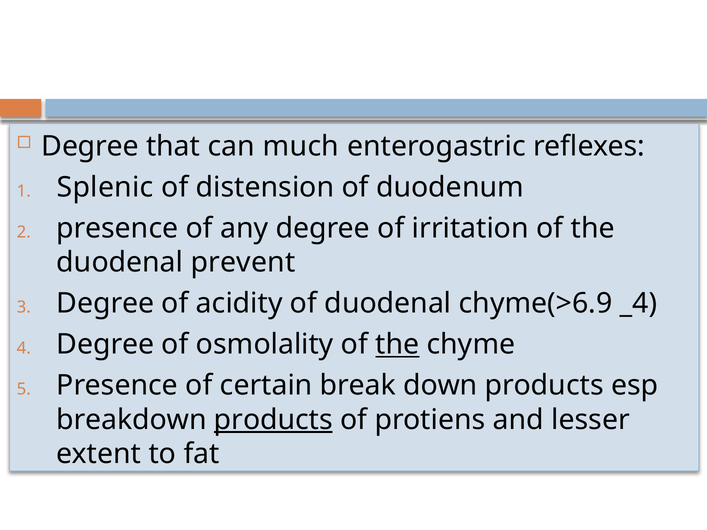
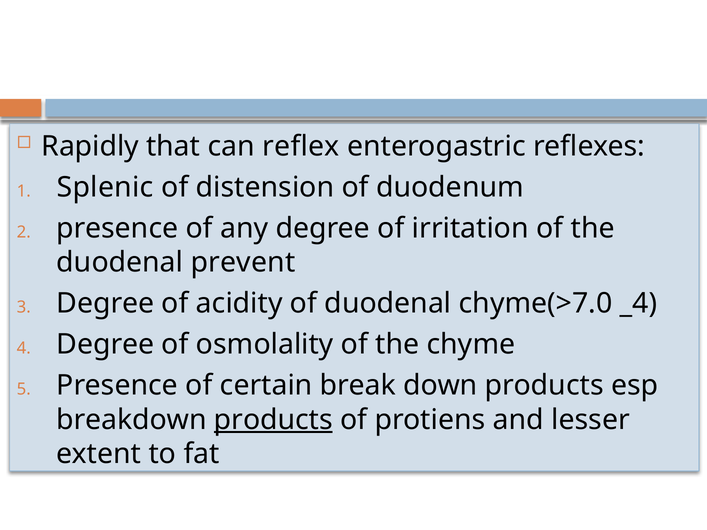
Degree at (90, 146): Degree -> Rapidly
much: much -> reflex
chyme(>6.9: chyme(>6.9 -> chyme(>7.0
the at (397, 345) underline: present -> none
